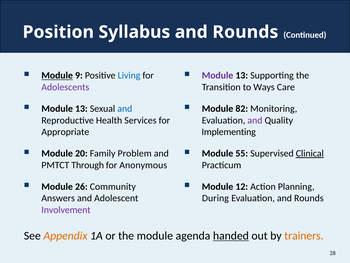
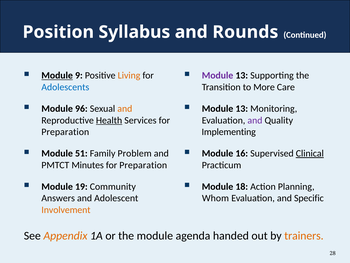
Living colour: blue -> orange
Adolescents colour: purple -> blue
Ways: Ways -> More
13 at (81, 108): 13 -> 96
and at (125, 108) colour: blue -> orange
82 at (242, 108): 82 -> 13
Health underline: none -> present
Appropriate at (65, 132): Appropriate -> Preparation
20: 20 -> 51
55: 55 -> 16
Through: Through -> Minutes
Anonymous at (143, 165): Anonymous -> Preparation
26: 26 -> 19
12: 12 -> 18
During: During -> Whom
Evaluation and Rounds: Rounds -> Specific
Involvement colour: purple -> orange
handed underline: present -> none
